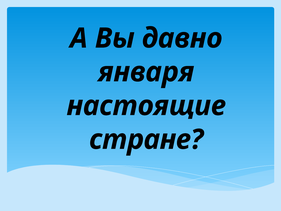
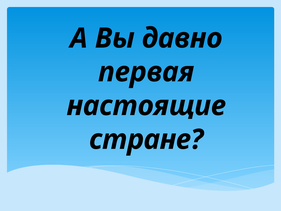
января: января -> первая
